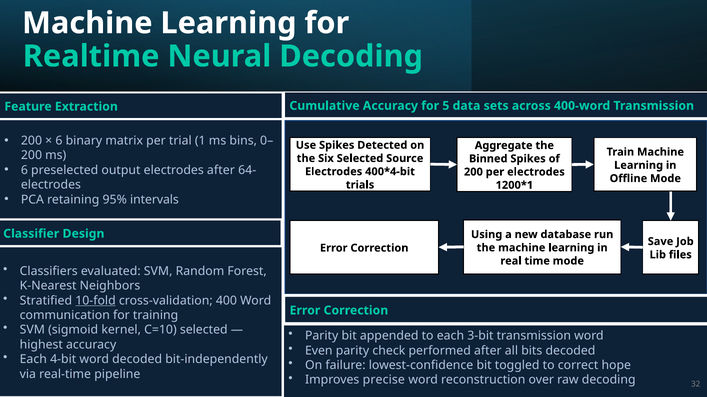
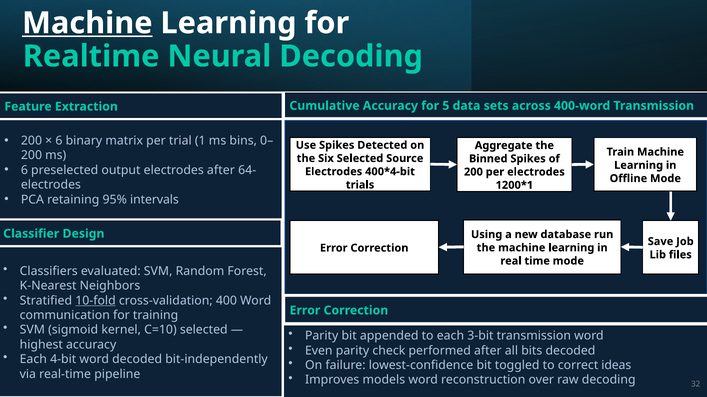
Machine at (87, 23) underline: none -> present
hope: hope -> ideas
precise: precise -> models
